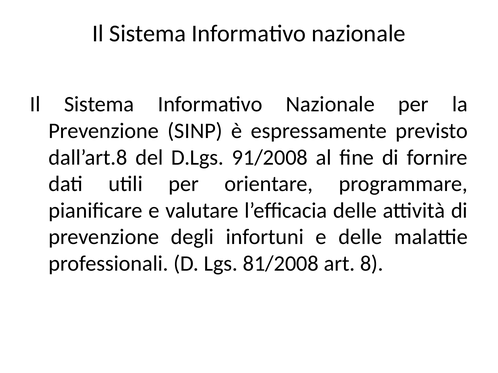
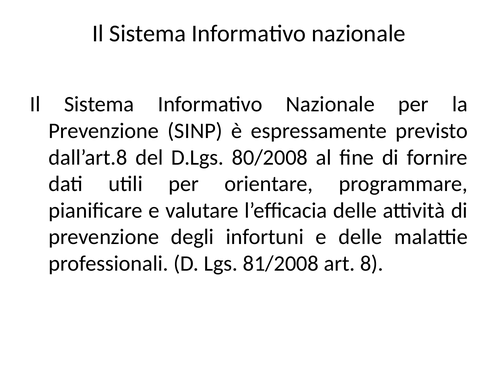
91/2008: 91/2008 -> 80/2008
